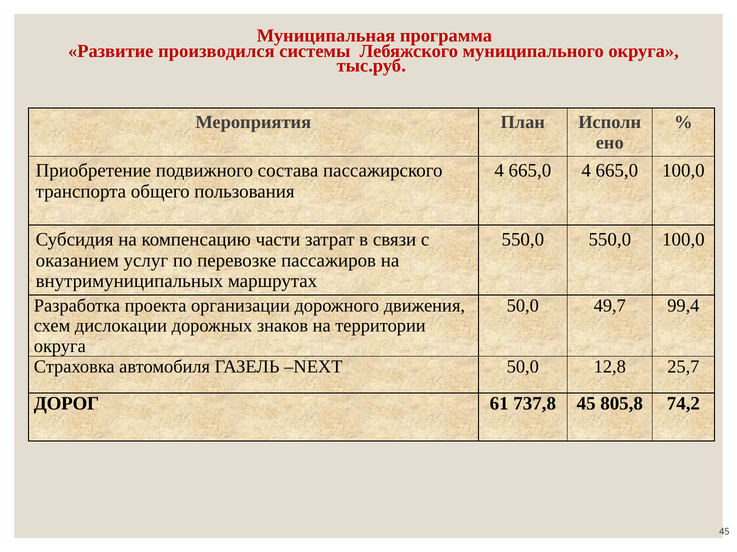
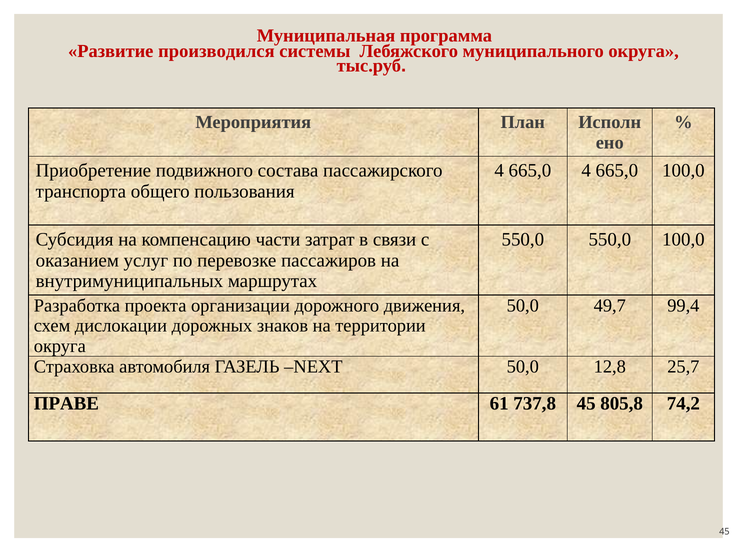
ДОРОГ: ДОРОГ -> ПРАВЕ
